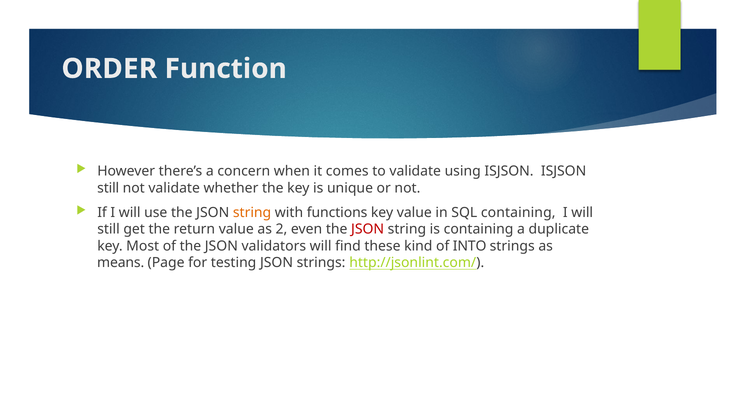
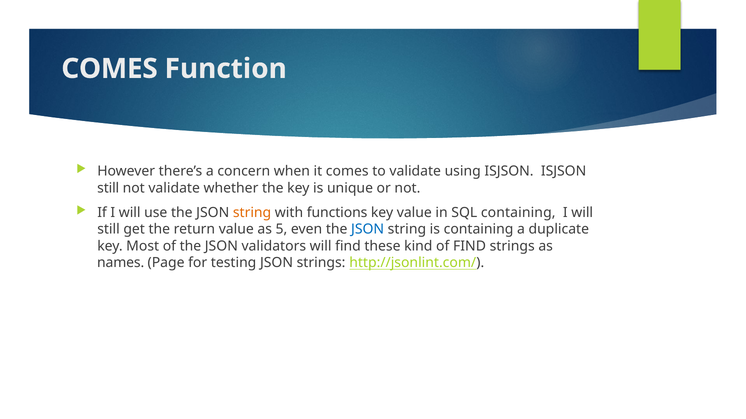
ORDER at (109, 69): ORDER -> COMES
2: 2 -> 5
JSON at (368, 230) colour: red -> blue
of INTO: INTO -> FIND
means: means -> names
